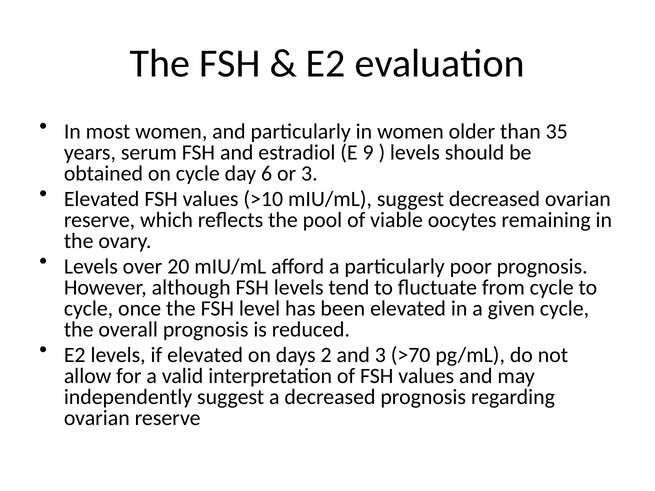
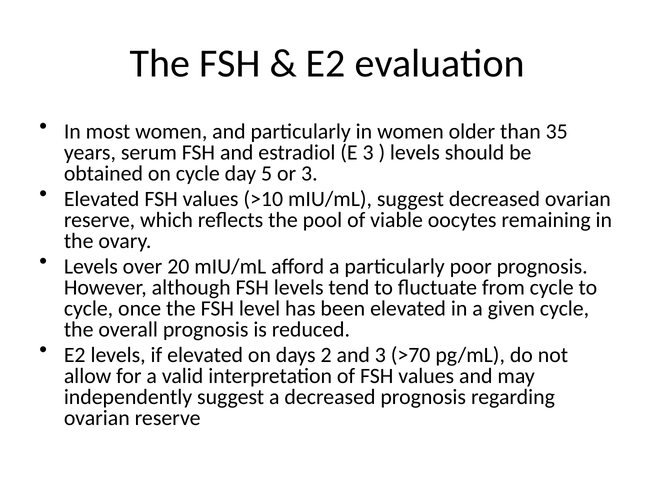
E 9: 9 -> 3
6: 6 -> 5
